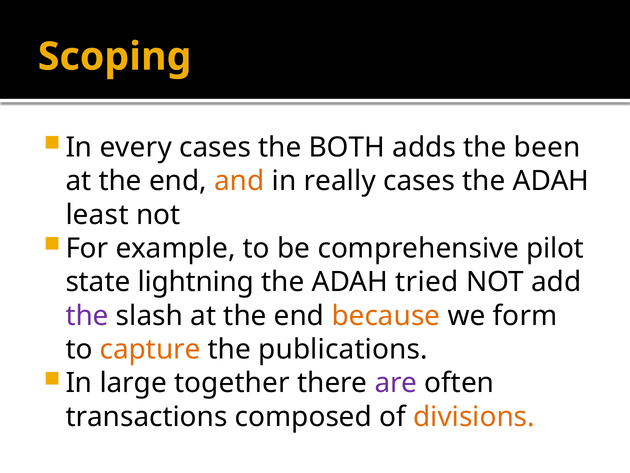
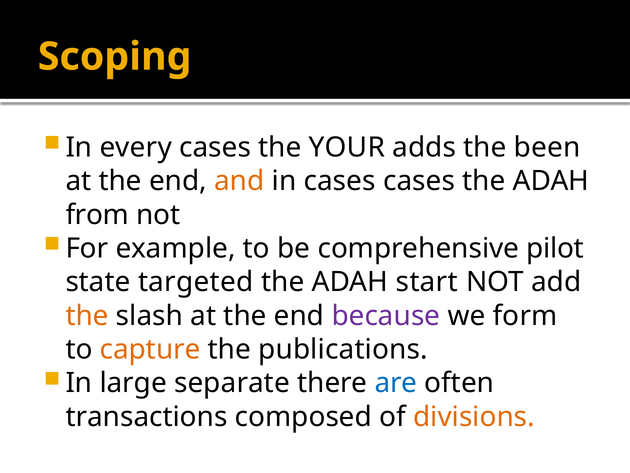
BOTH: BOTH -> YOUR
in really: really -> cases
least: least -> from
lightning: lightning -> targeted
tried: tried -> start
the at (87, 316) colour: purple -> orange
because colour: orange -> purple
together: together -> separate
are colour: purple -> blue
